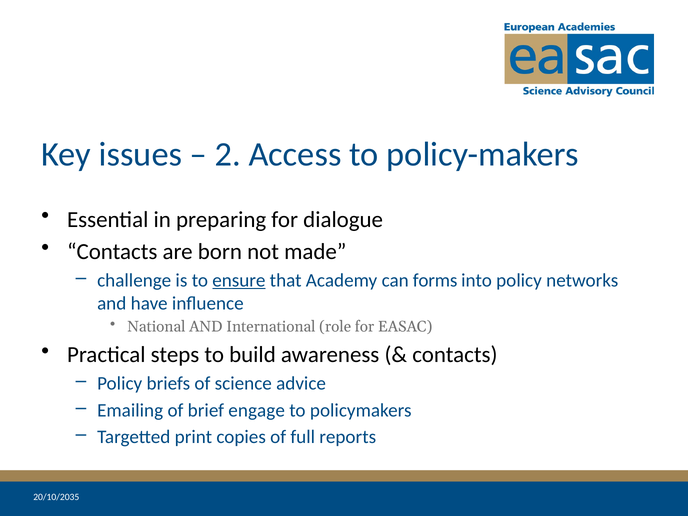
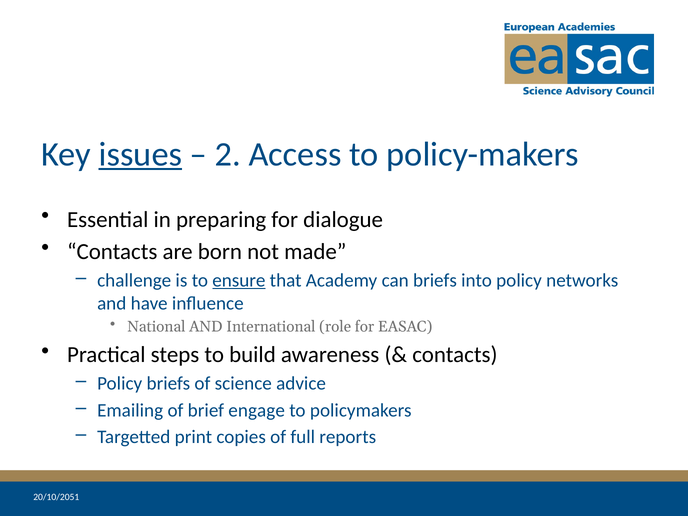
issues underline: none -> present
can forms: forms -> briefs
20/10/2035: 20/10/2035 -> 20/10/2051
